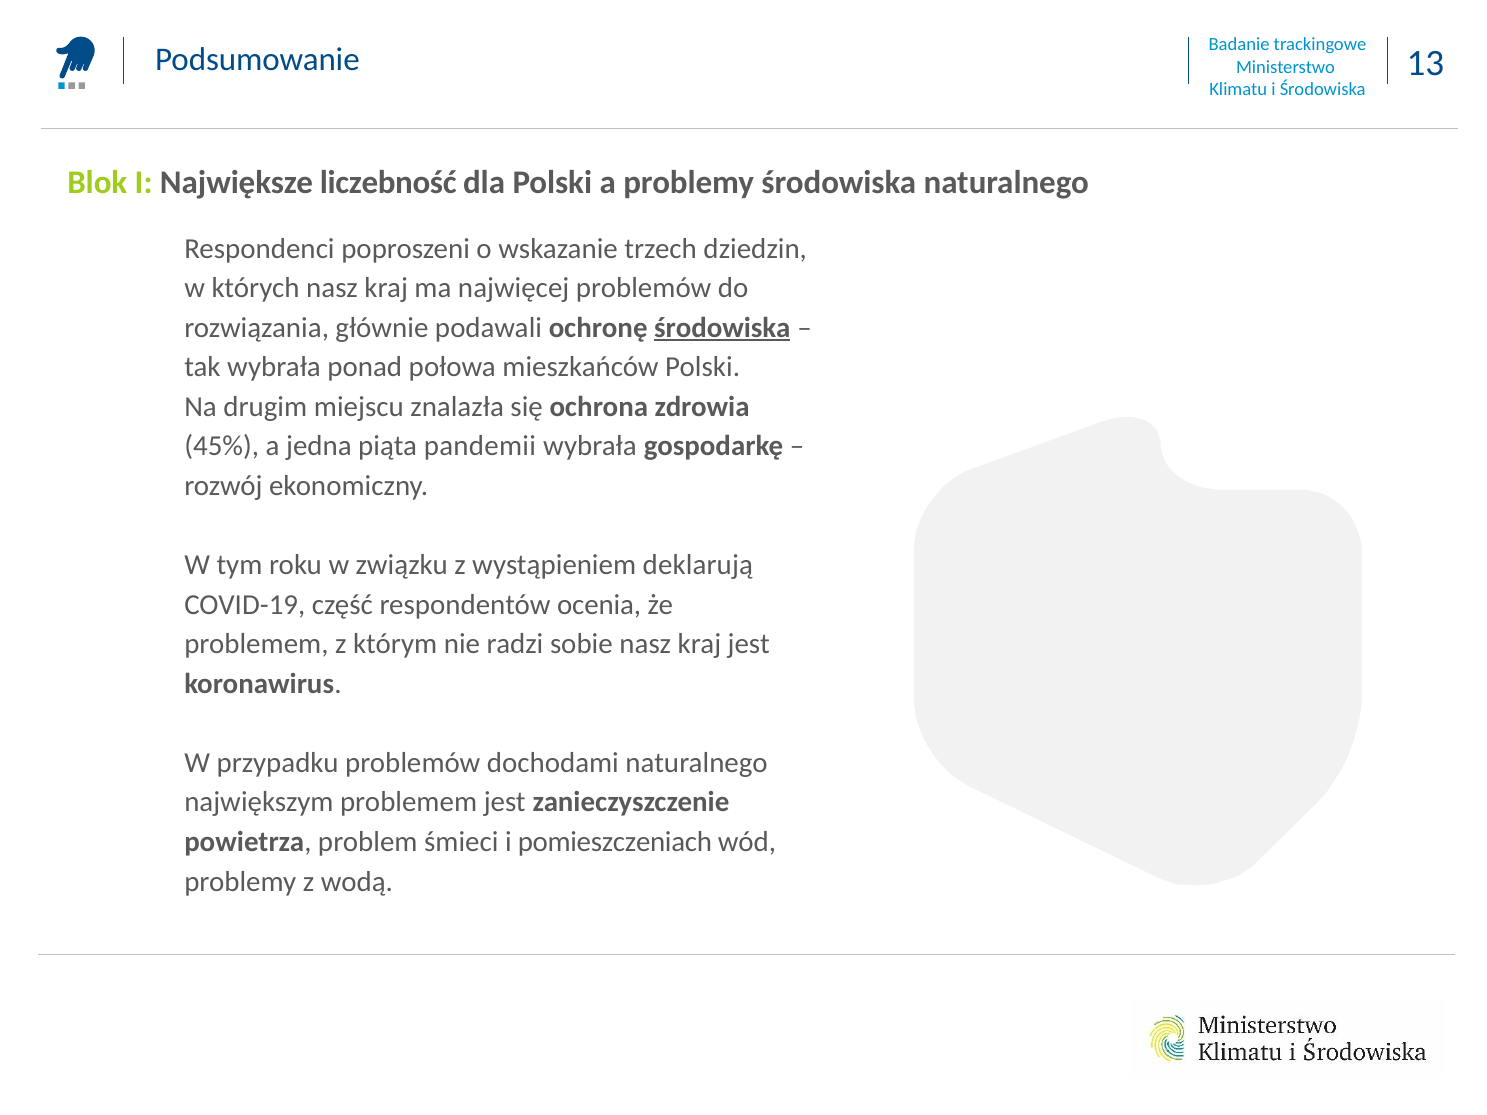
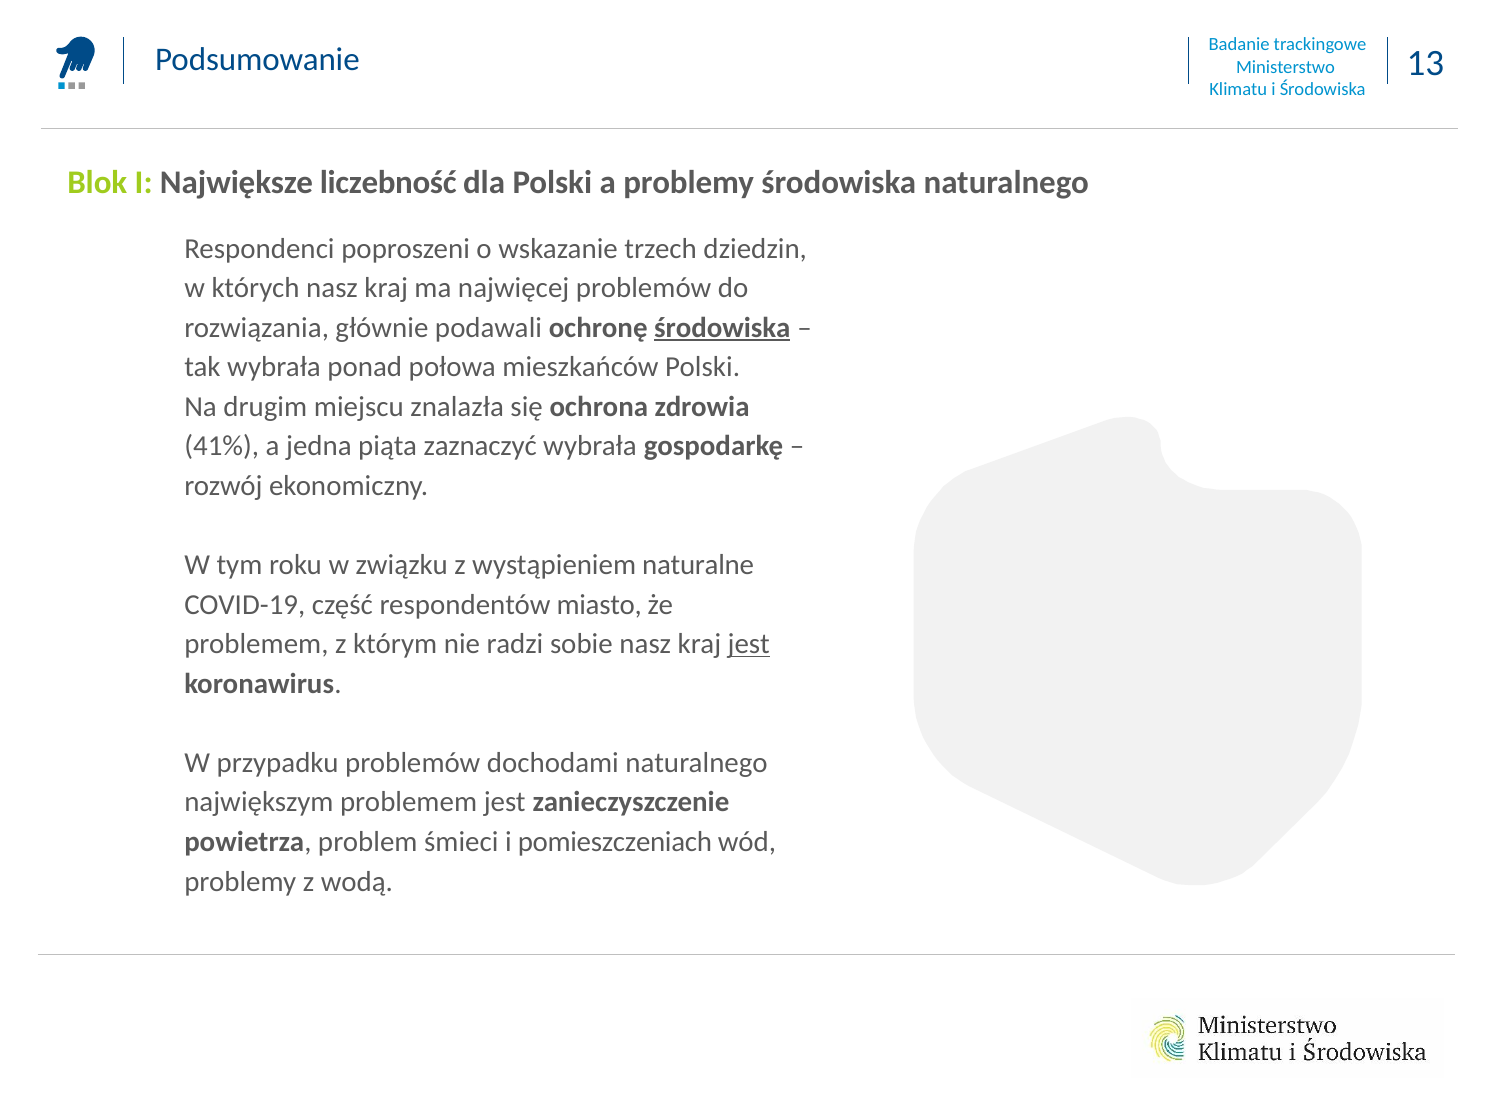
45%: 45% -> 41%
pandemii: pandemii -> zaznaczyć
deklarują: deklarują -> naturalne
ocenia: ocenia -> miasto
jest at (749, 644) underline: none -> present
